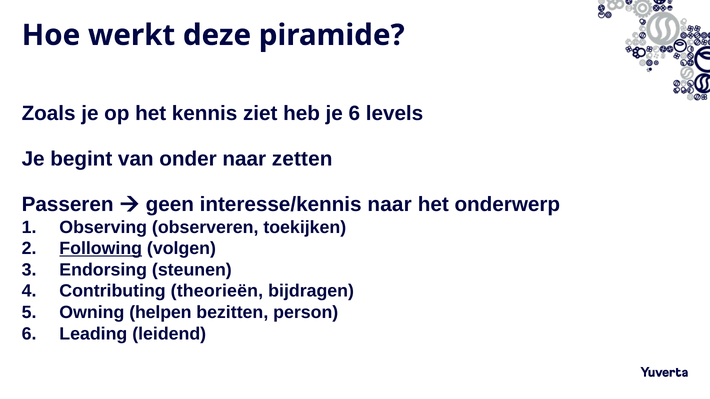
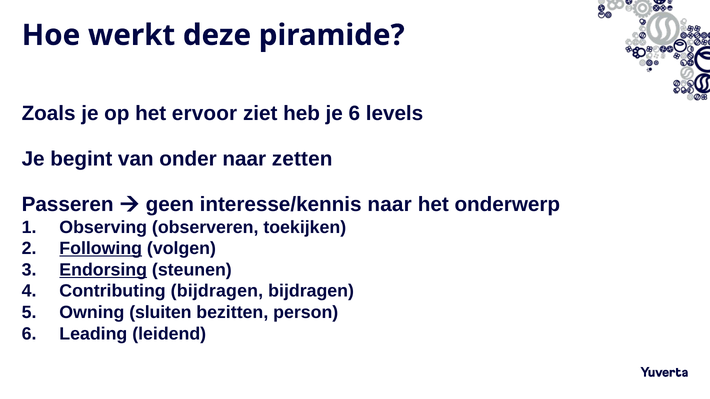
kennis: kennis -> ervoor
Endorsing underline: none -> present
Contributing theorieën: theorieën -> bijdragen
helpen: helpen -> sluiten
